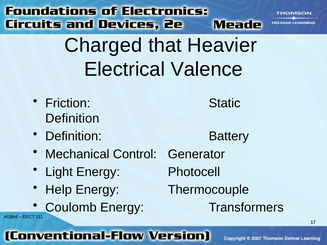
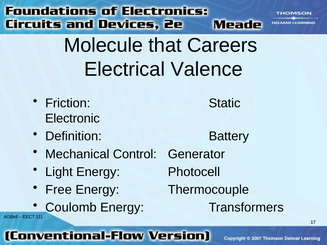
Charged: Charged -> Molecule
Heavier: Heavier -> Careers
Definition at (72, 119): Definition -> Electronic
Help: Help -> Free
